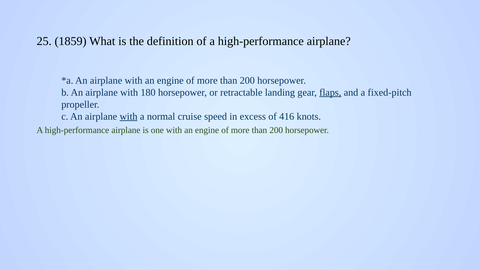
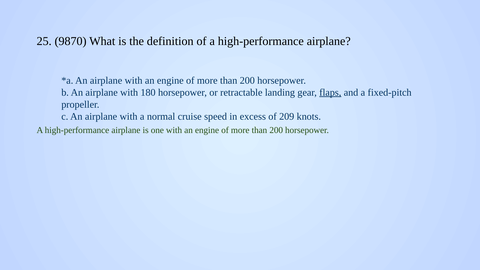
1859: 1859 -> 9870
with at (129, 116) underline: present -> none
416: 416 -> 209
